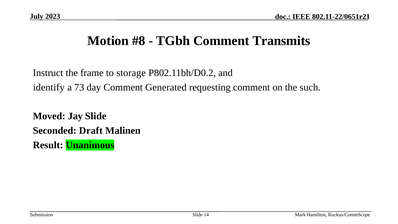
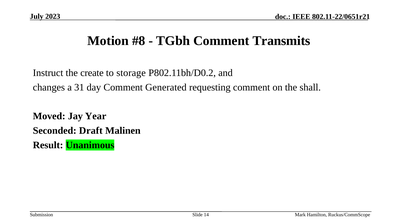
frame: frame -> create
identify: identify -> changes
73: 73 -> 31
such: such -> shall
Jay Slide: Slide -> Year
